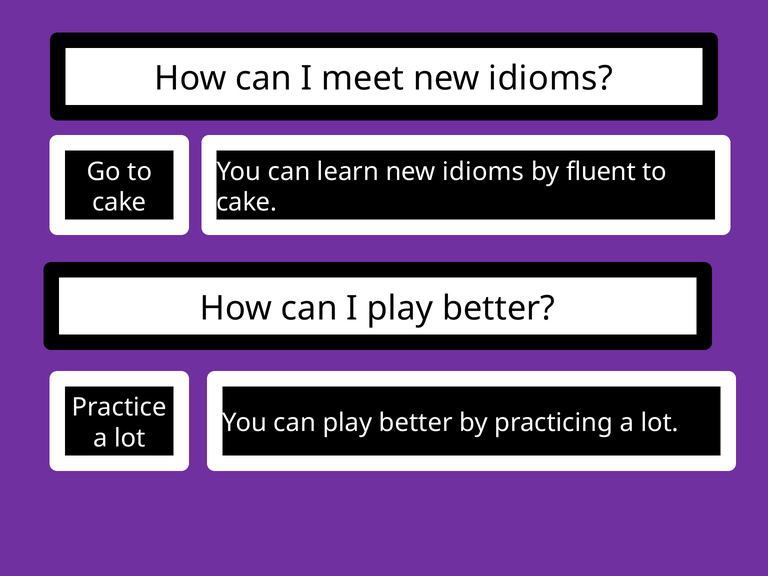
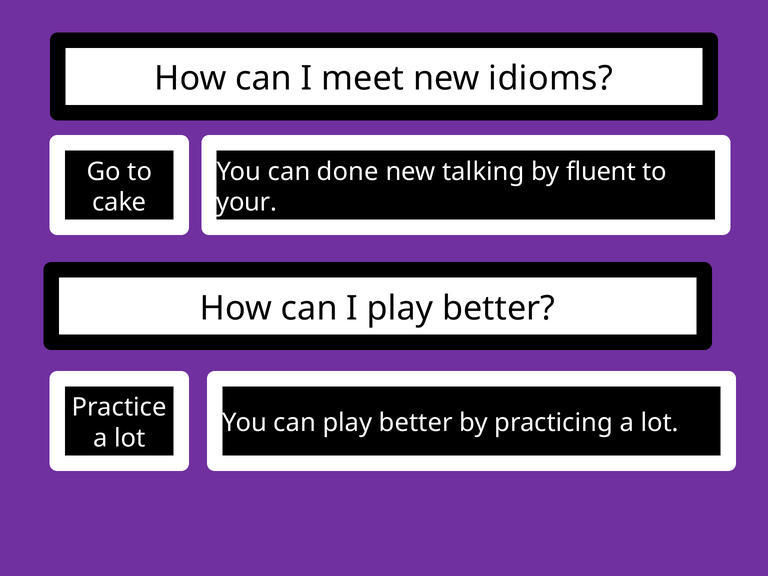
learn: learn -> done
idioms at (483, 172): idioms -> talking
cake at (247, 202): cake -> your
